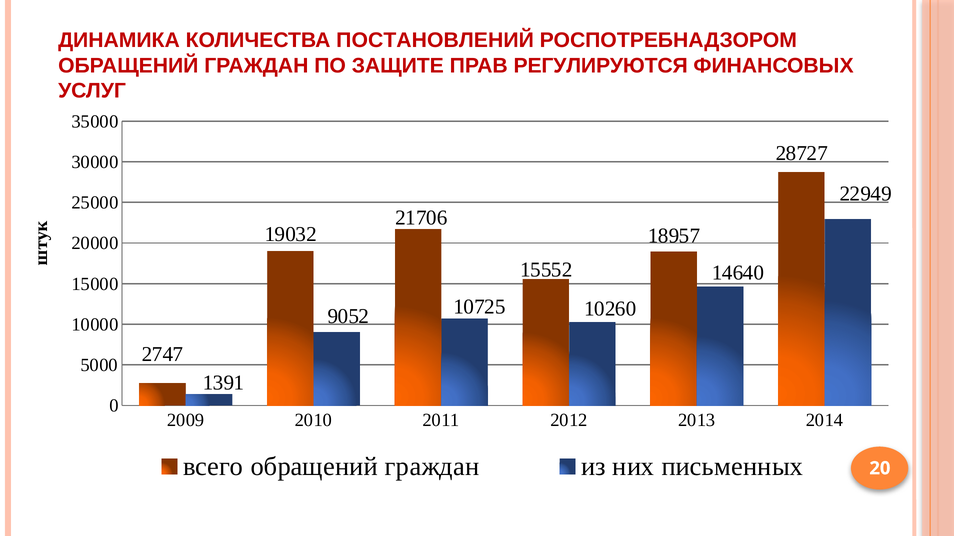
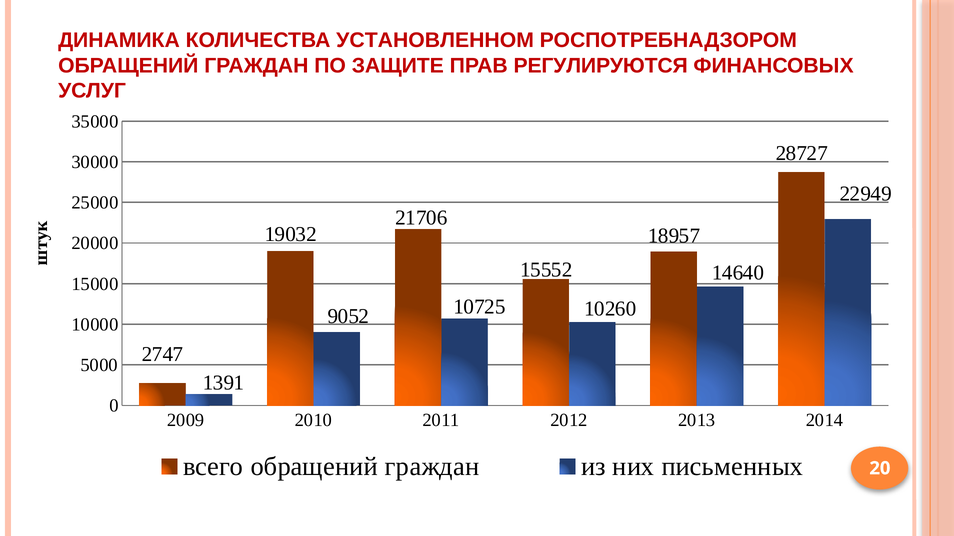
ПОСТАНОВЛЕНИЙ: ПОСТАНОВЛЕНИЙ -> УСТАНОВЛЕННОМ
